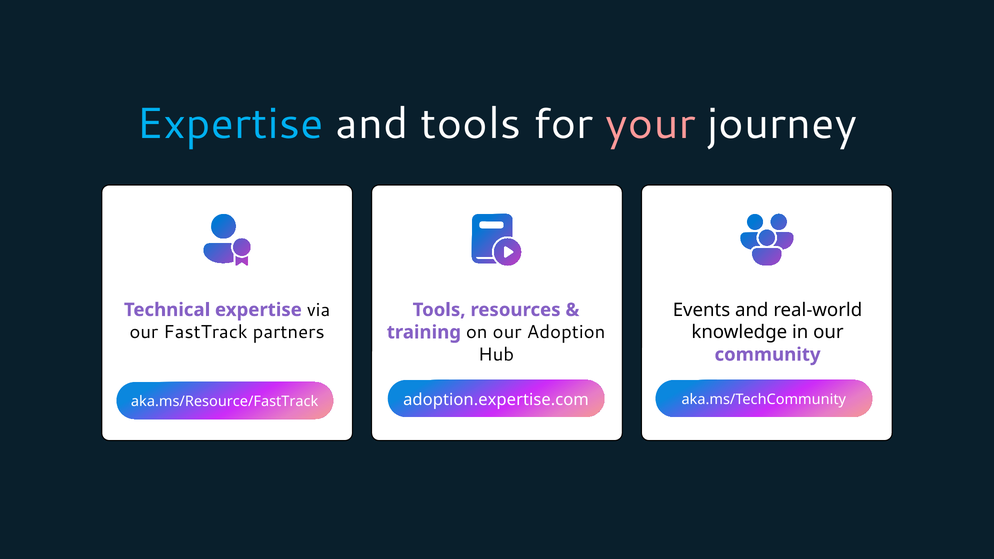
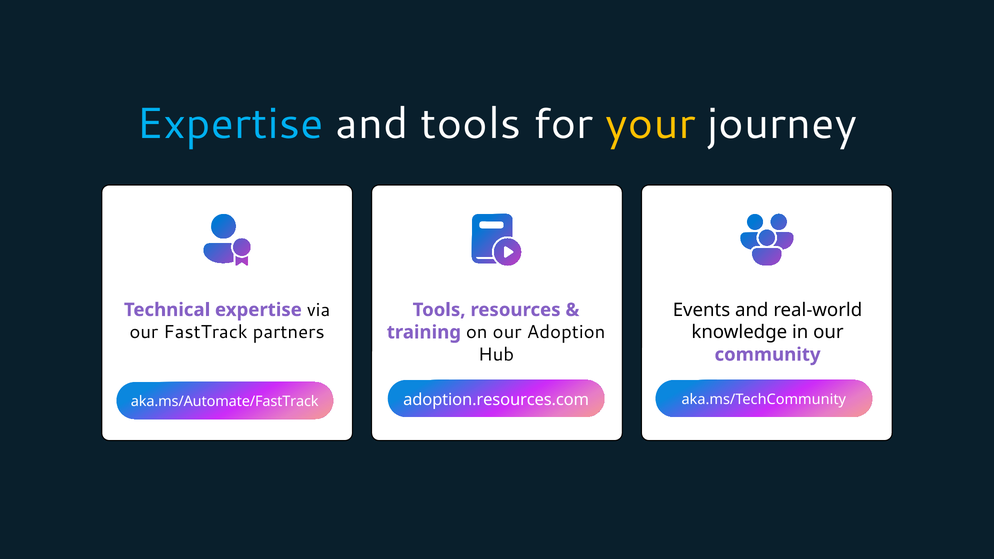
your colour: pink -> yellow
adoption.expertise.com: adoption.expertise.com -> adoption.resources.com
aka.ms/Resource/FastTrack: aka.ms/Resource/FastTrack -> aka.ms/Automate/FastTrack
